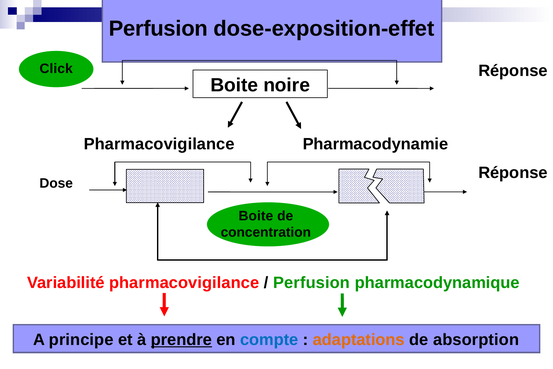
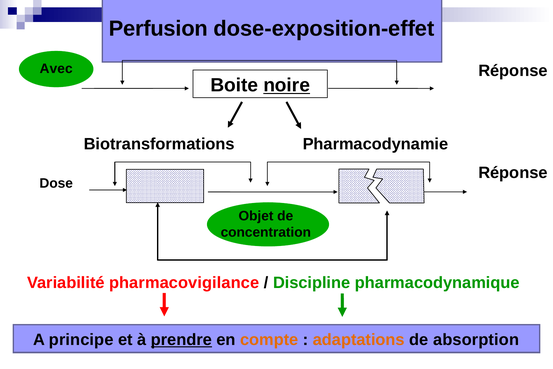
Click: Click -> Avec
noire underline: none -> present
Pharmacovigilance at (159, 144): Pharmacovigilance -> Biotransformations
Boite at (256, 216): Boite -> Objet
Perfusion at (312, 283): Perfusion -> Discipline
compte colour: blue -> orange
